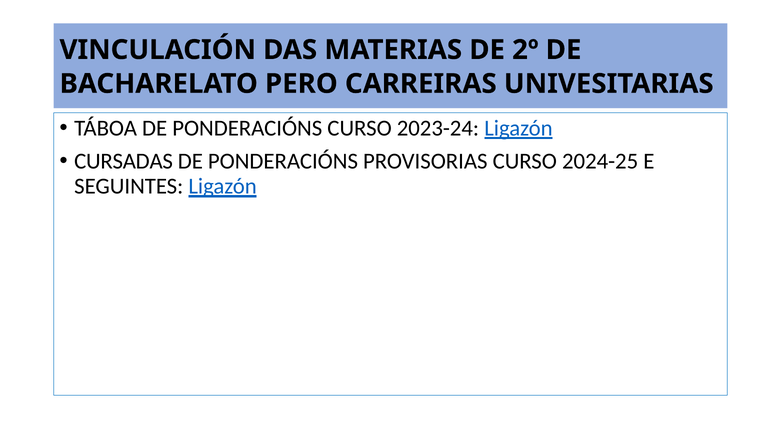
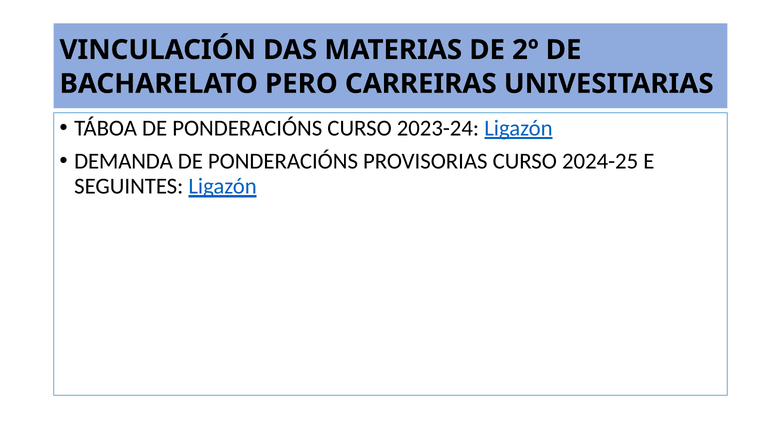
CURSADAS: CURSADAS -> DEMANDA
